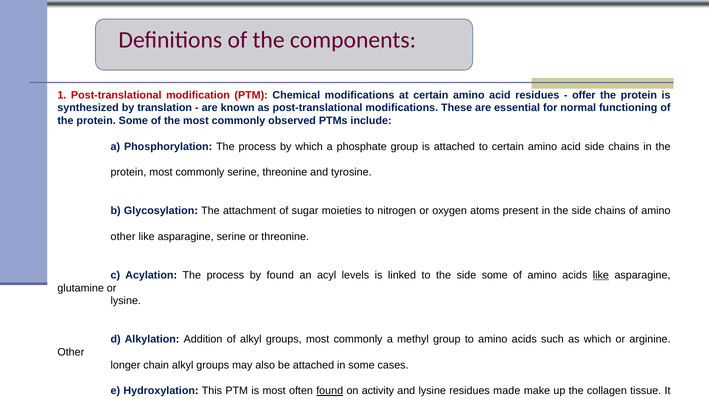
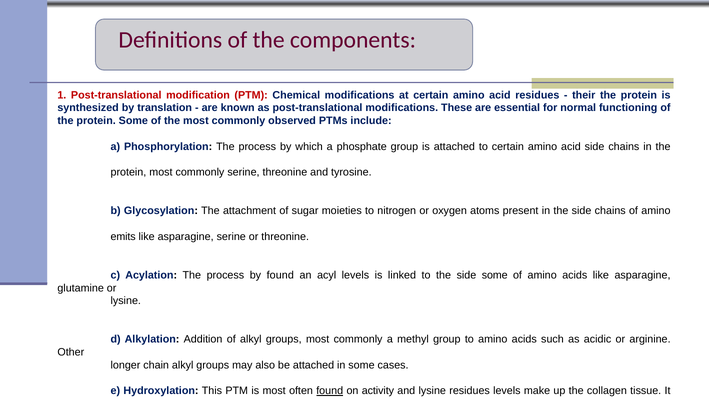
offer: offer -> their
other at (123, 236): other -> emits
like at (601, 275) underline: present -> none
as which: which -> acidic
residues made: made -> levels
